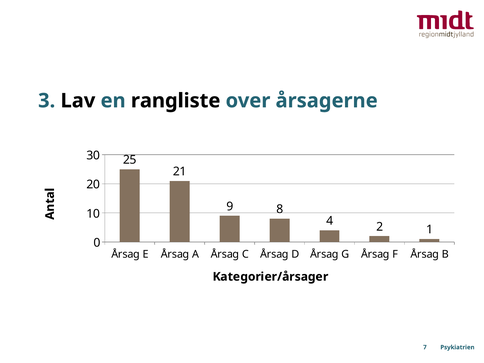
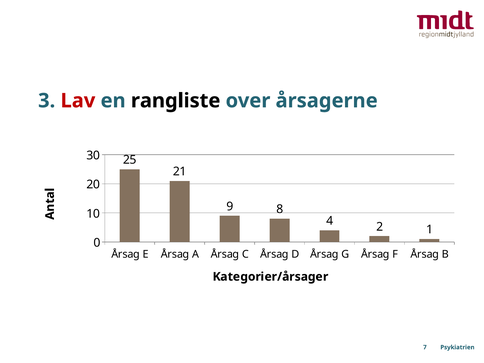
Lav colour: black -> red
